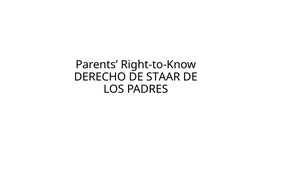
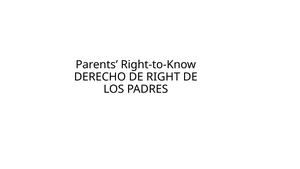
STAAR: STAAR -> RIGHT
